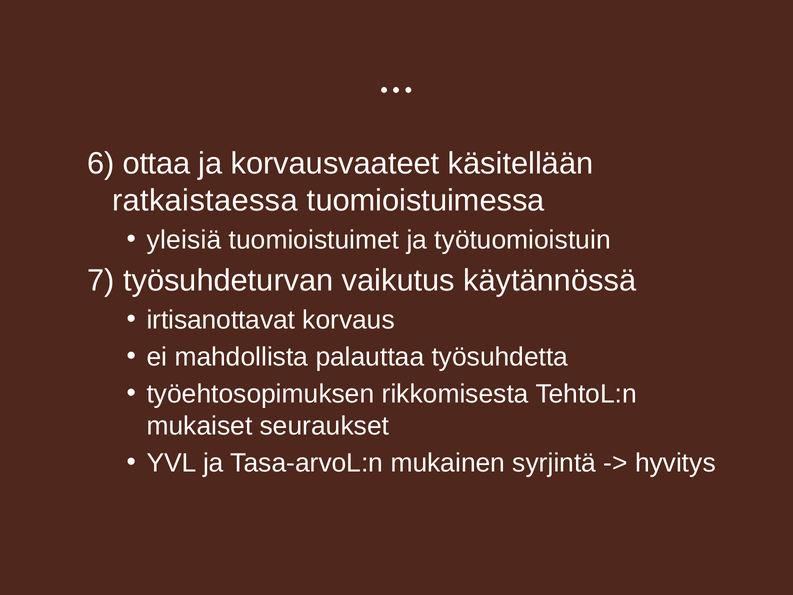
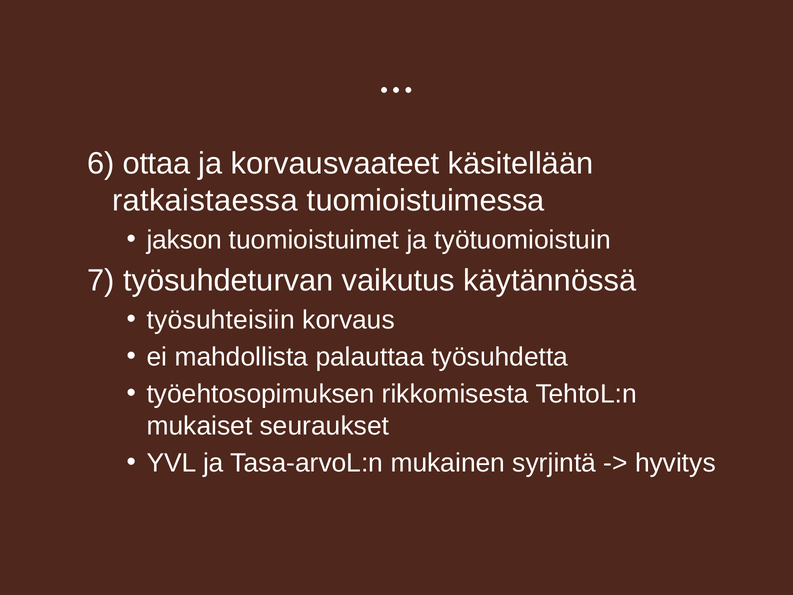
yleisiä: yleisiä -> jakson
irtisanottavat: irtisanottavat -> työsuhteisiin
